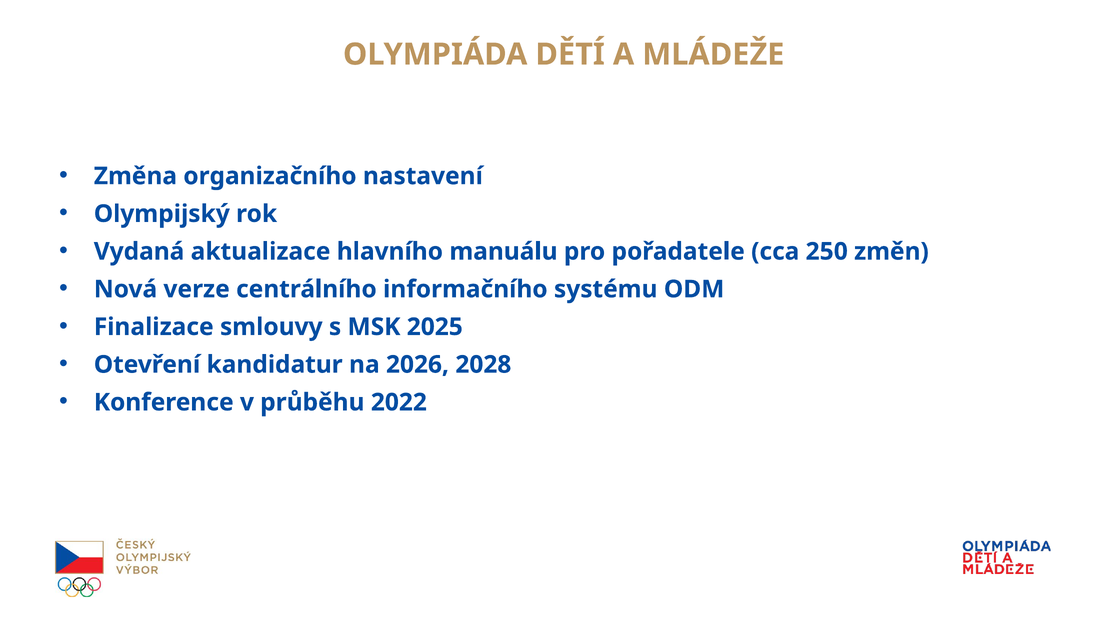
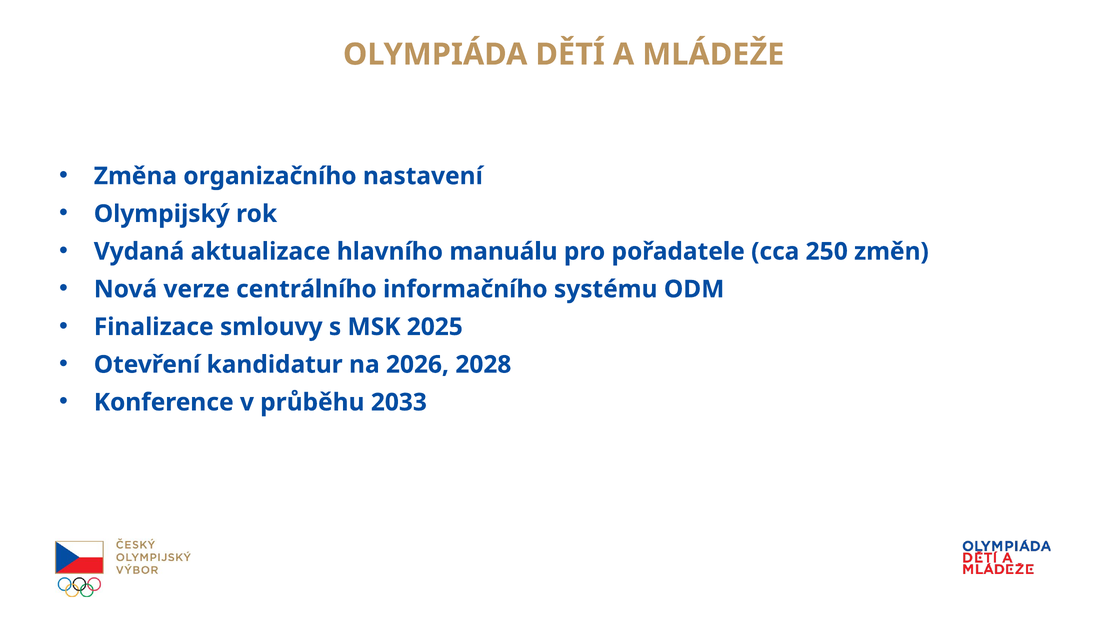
2022: 2022 -> 2033
